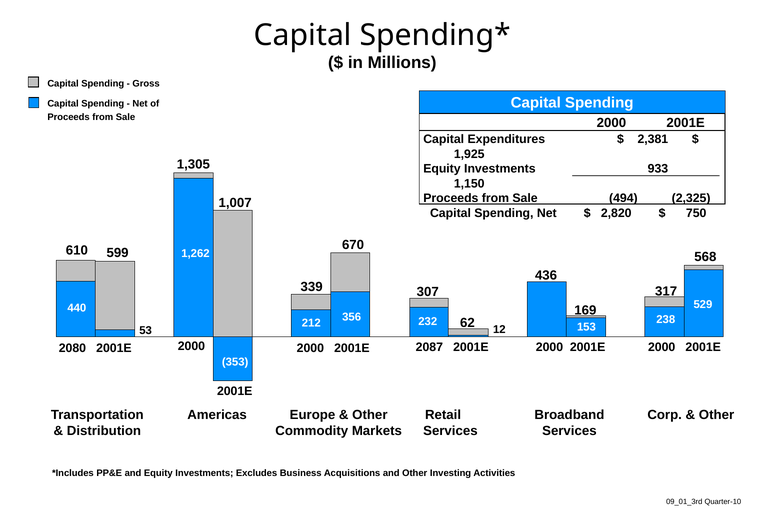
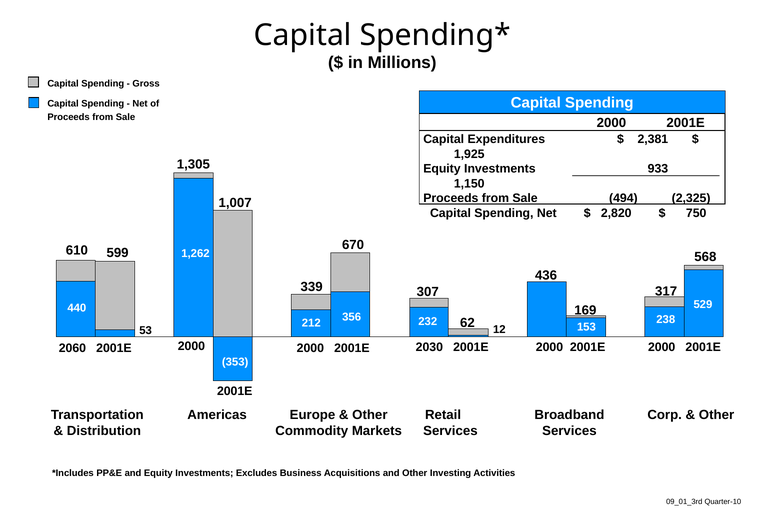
2080: 2080 -> 2060
2087: 2087 -> 2030
